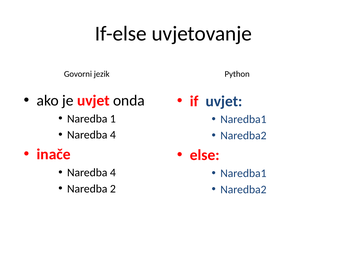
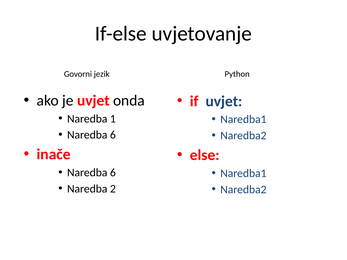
4 at (113, 135): 4 -> 6
4 at (113, 173): 4 -> 6
